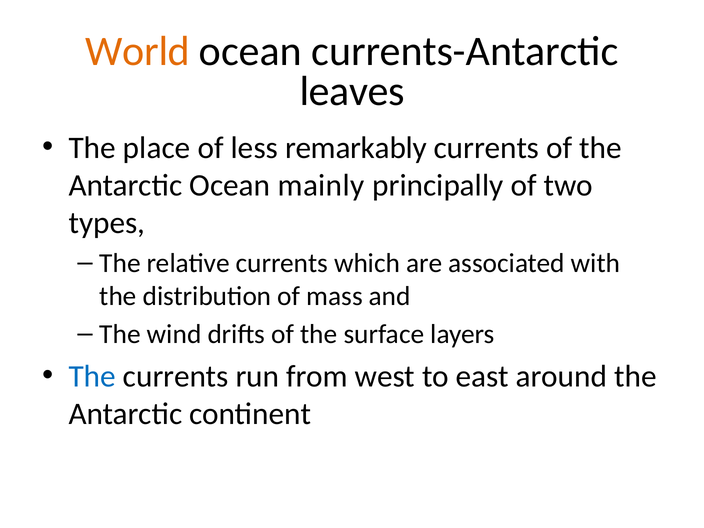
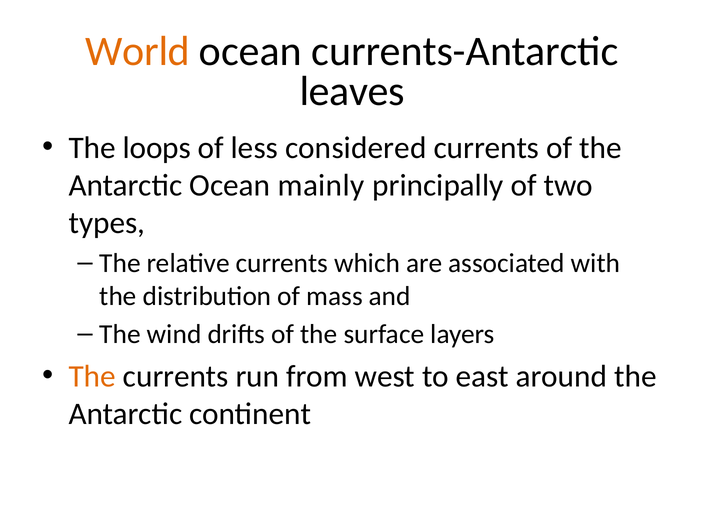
place: place -> loops
remarkably: remarkably -> considered
The at (92, 376) colour: blue -> orange
